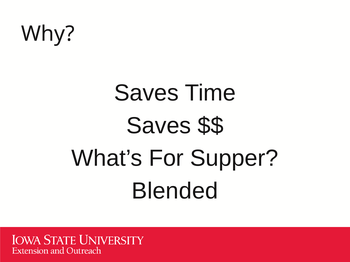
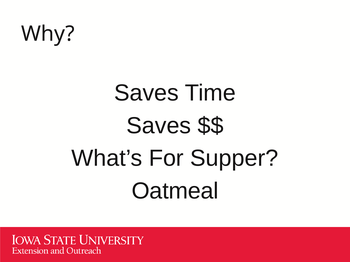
Blended: Blended -> Oatmeal
